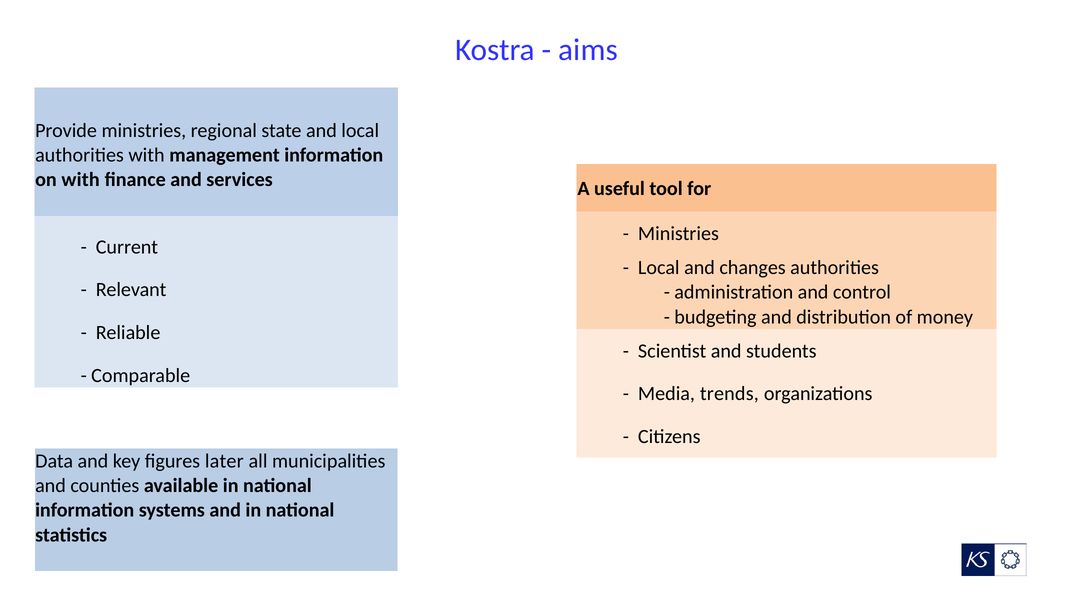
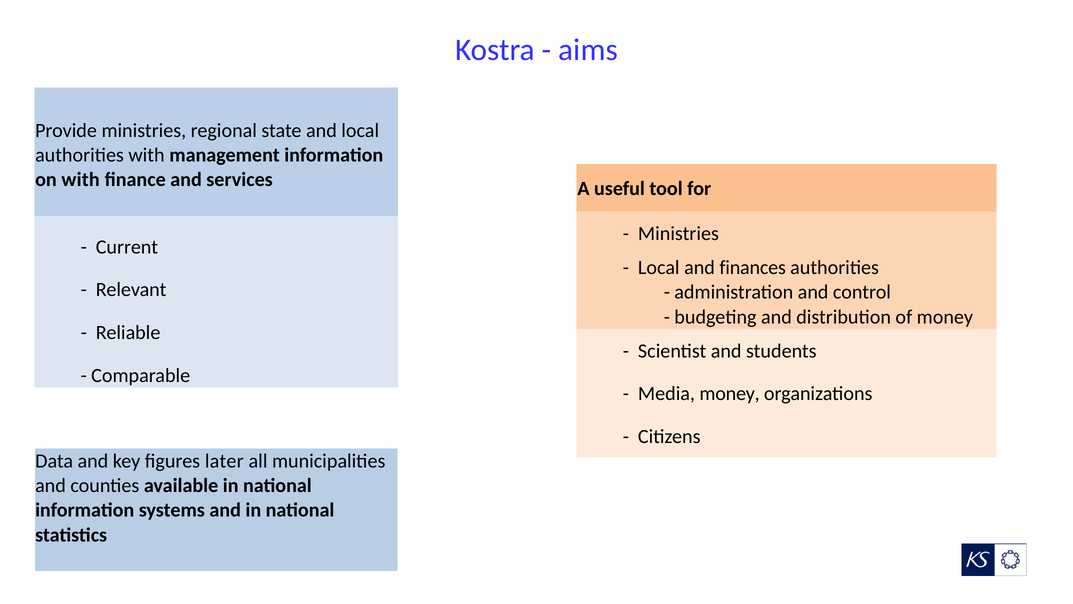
changes: changes -> finances
Media trends: trends -> money
